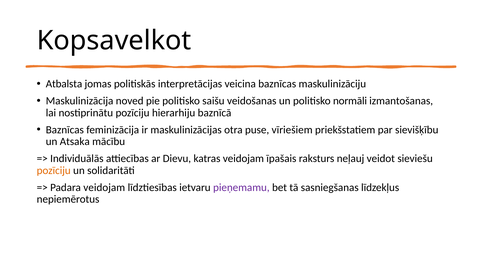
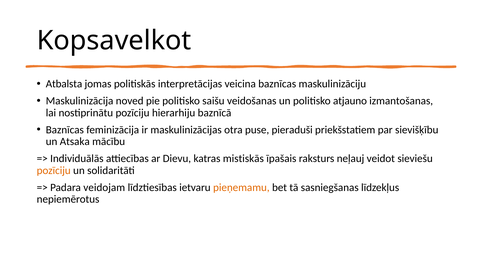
normāli: normāli -> atjauno
vīriešiem: vīriešiem -> pieraduši
katras veidojam: veidojam -> mistiskās
pieņemamu colour: purple -> orange
